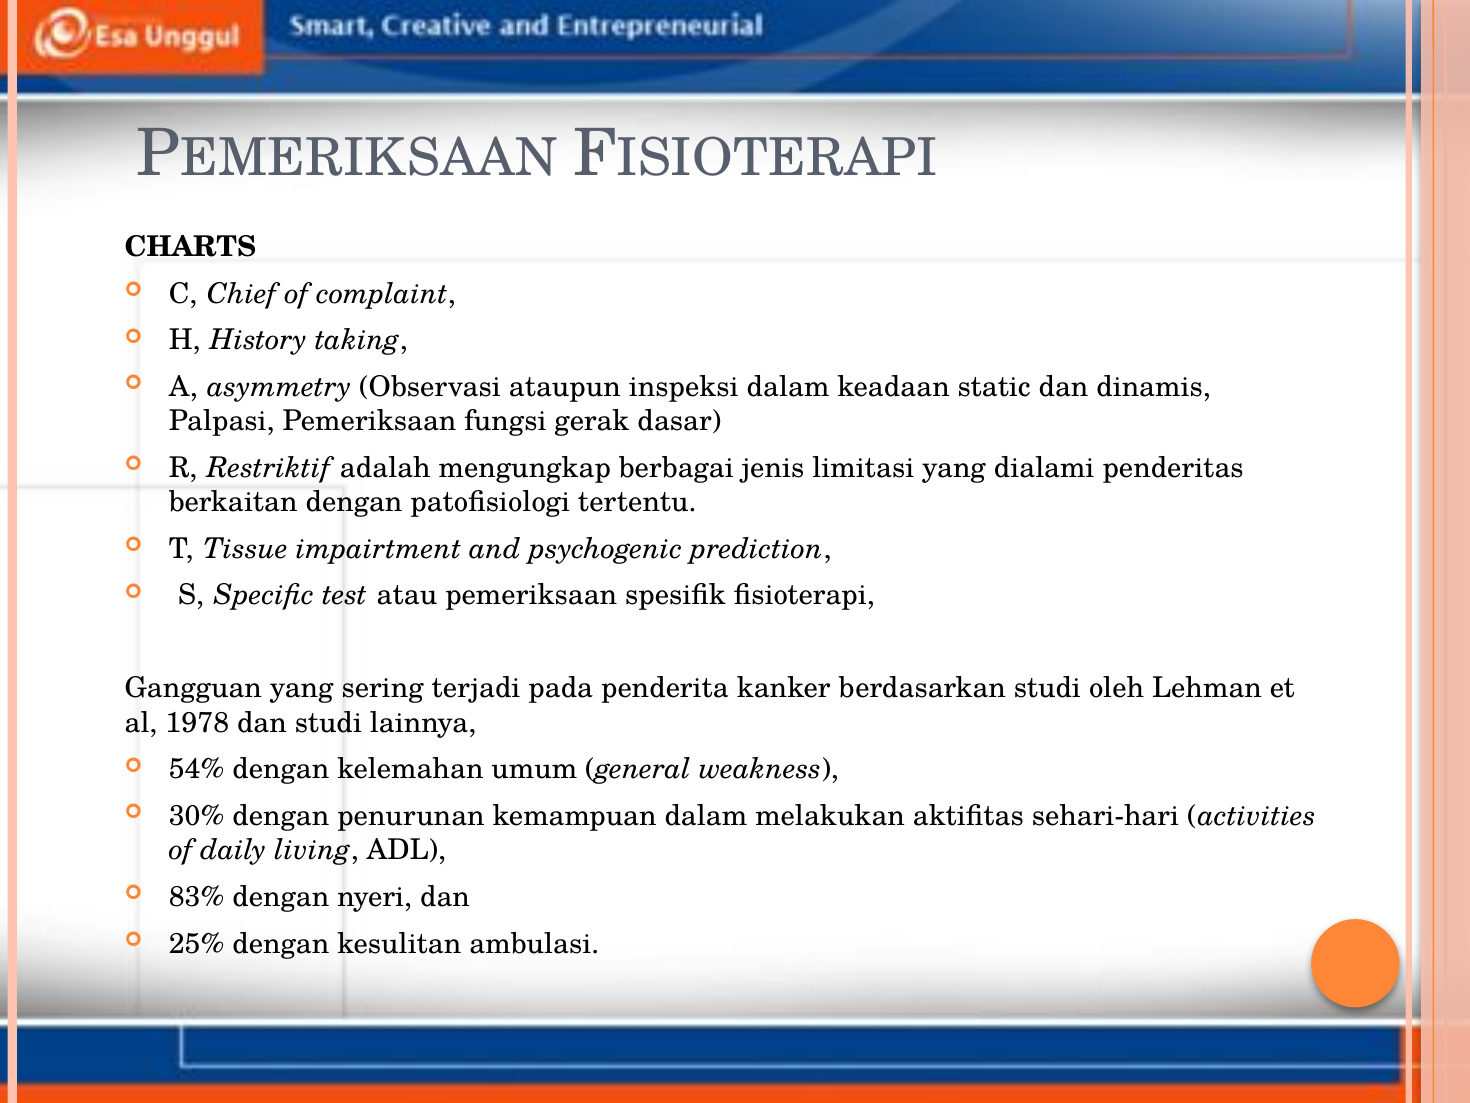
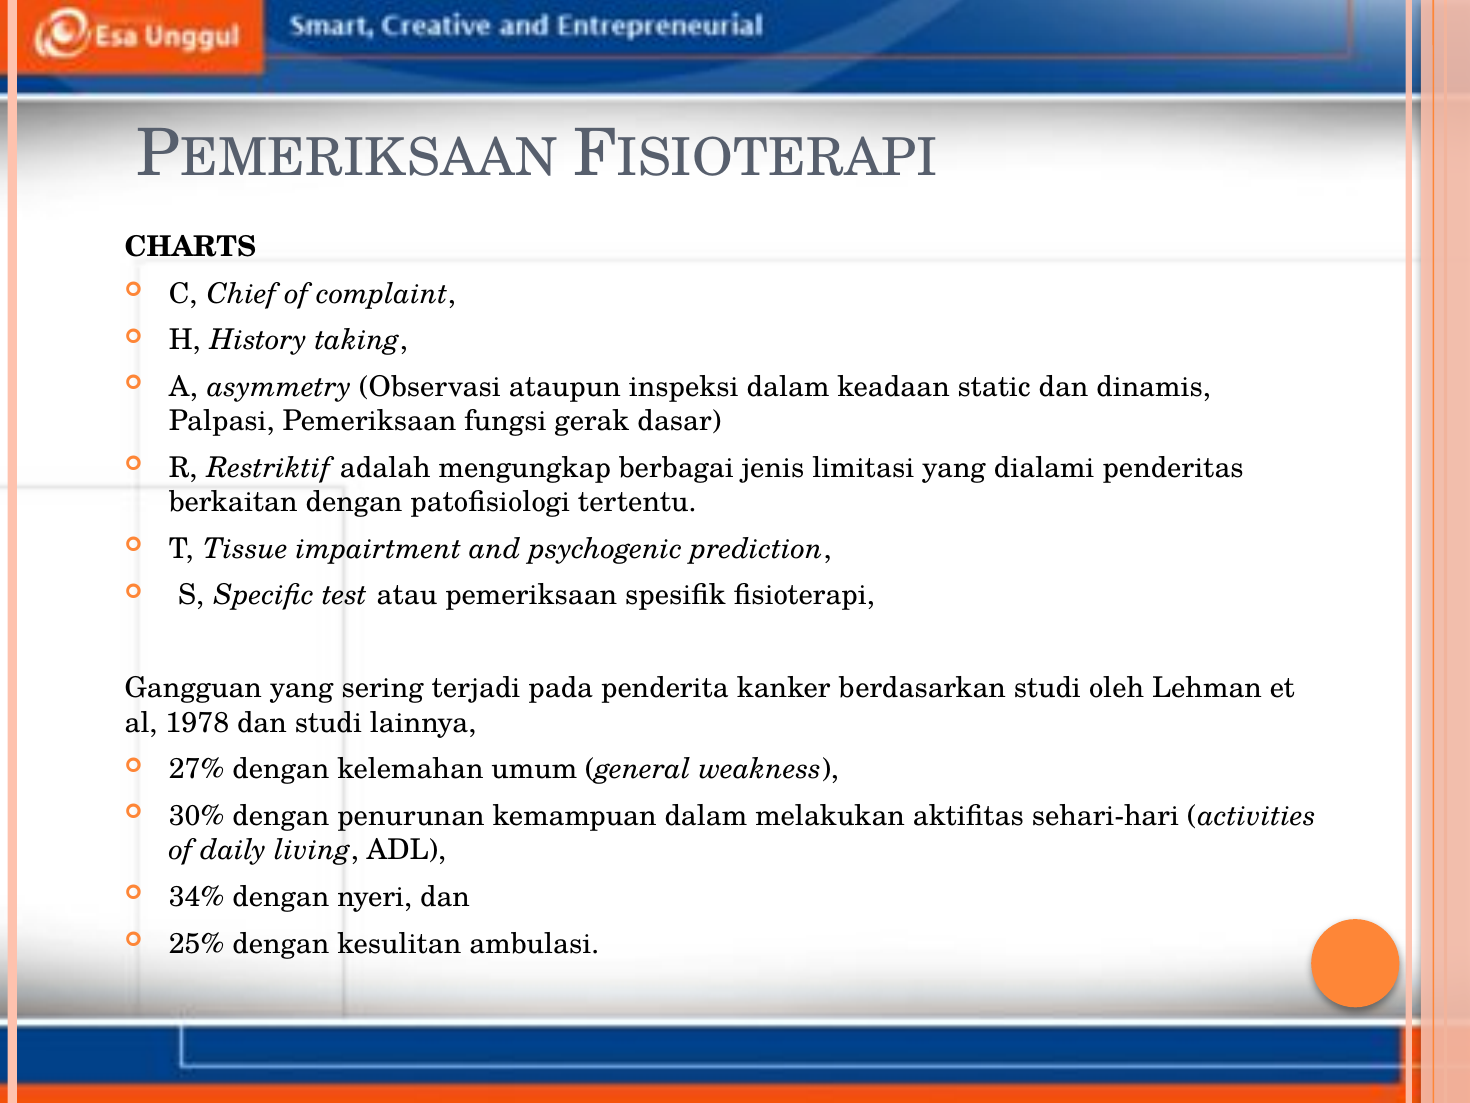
54%: 54% -> 27%
83%: 83% -> 34%
